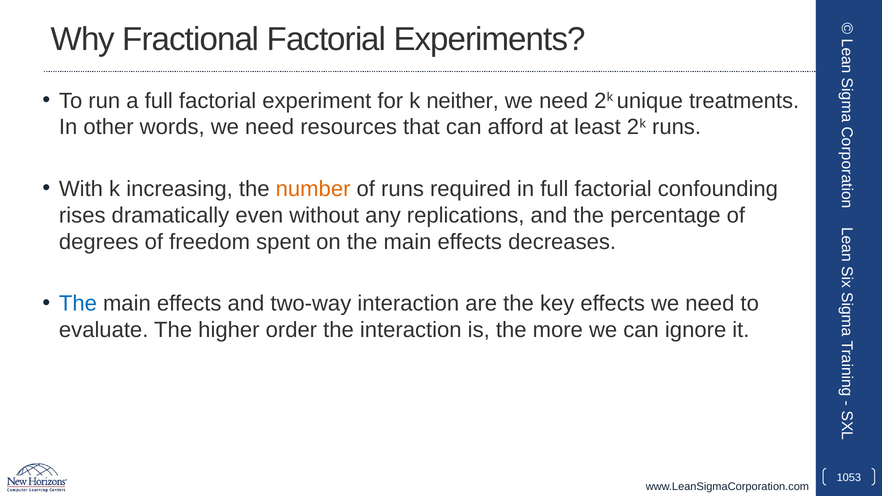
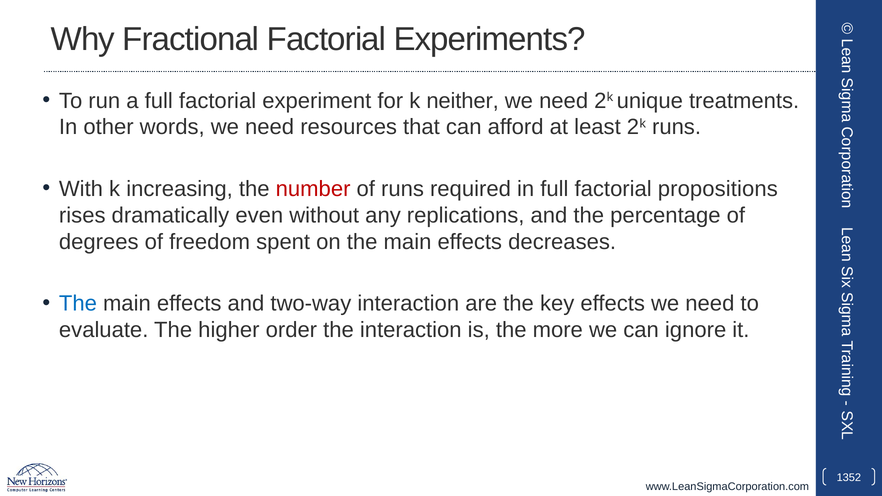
number colour: orange -> red
confounding: confounding -> propositions
1053: 1053 -> 1352
